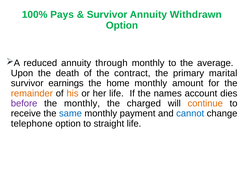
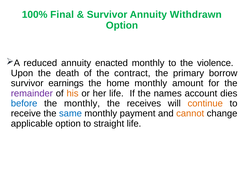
Pays: Pays -> Final
through: through -> enacted
average: average -> violence
marital: marital -> borrow
remainder colour: orange -> purple
before colour: purple -> blue
charged: charged -> receives
cannot colour: blue -> orange
telephone: telephone -> applicable
